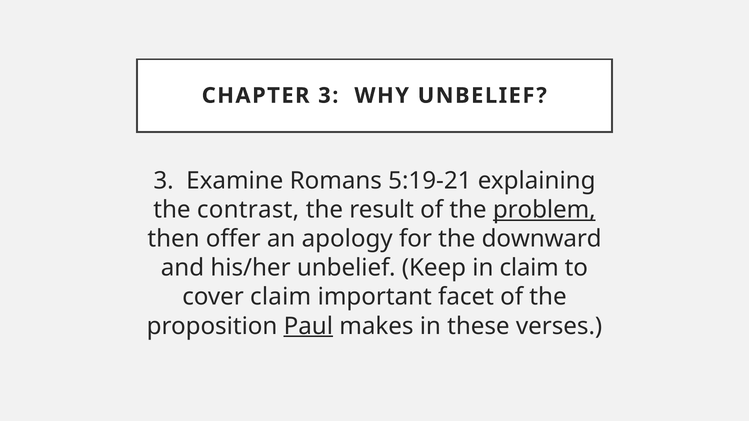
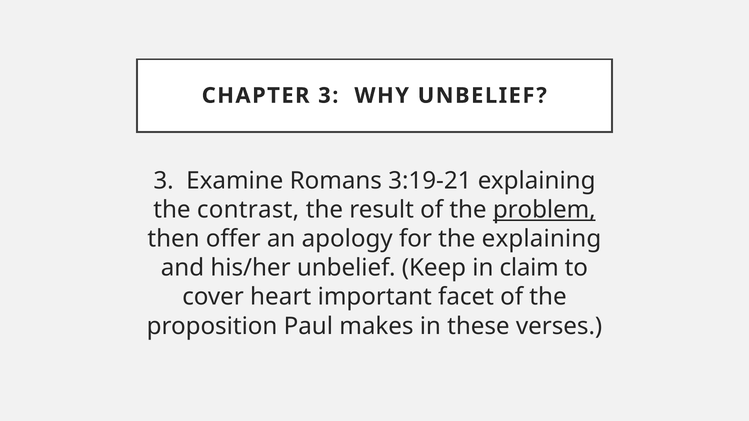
5:19-21: 5:19-21 -> 3:19-21
the downward: downward -> explaining
cover claim: claim -> heart
Paul underline: present -> none
